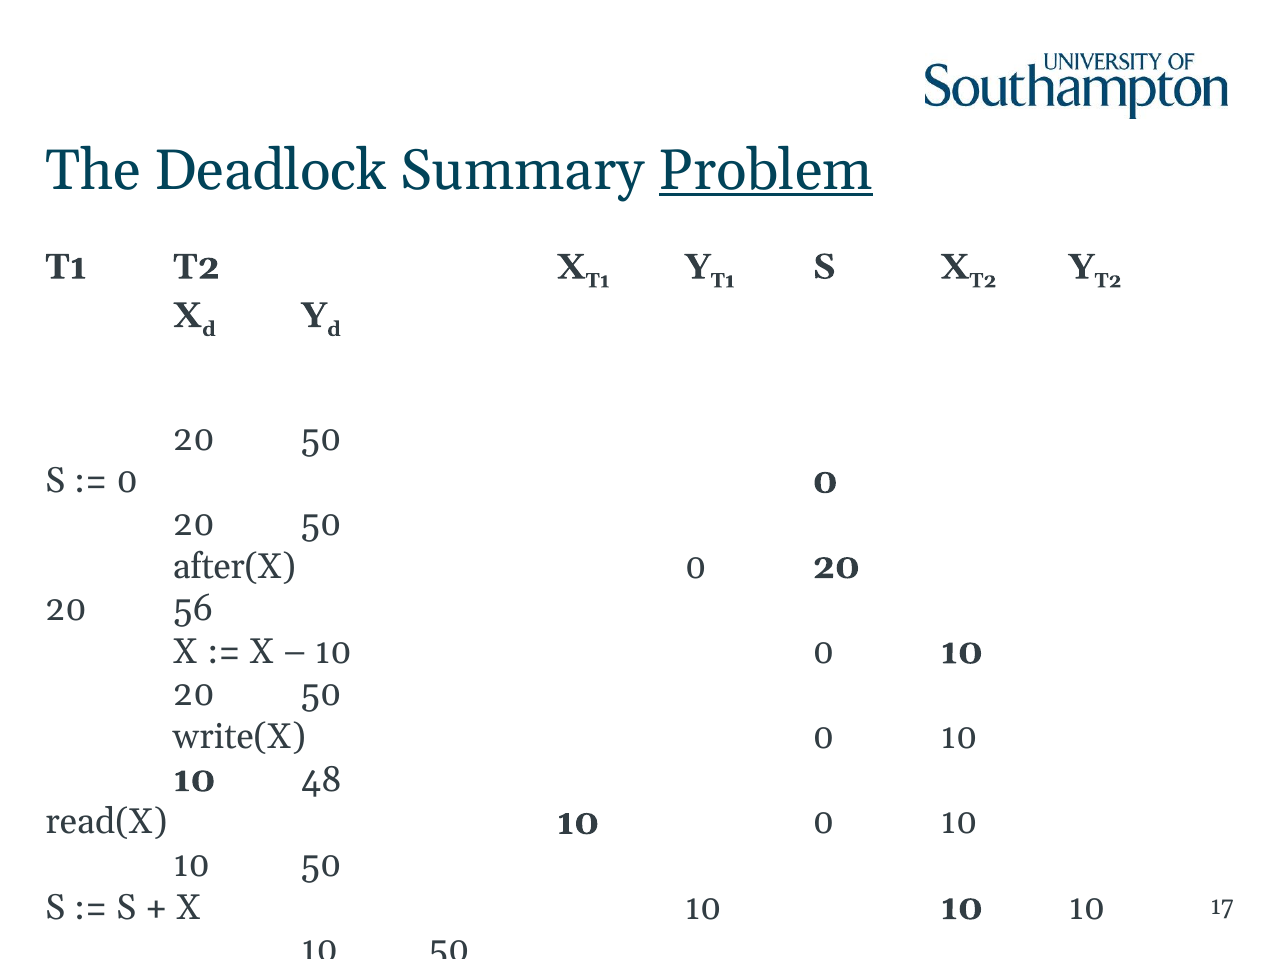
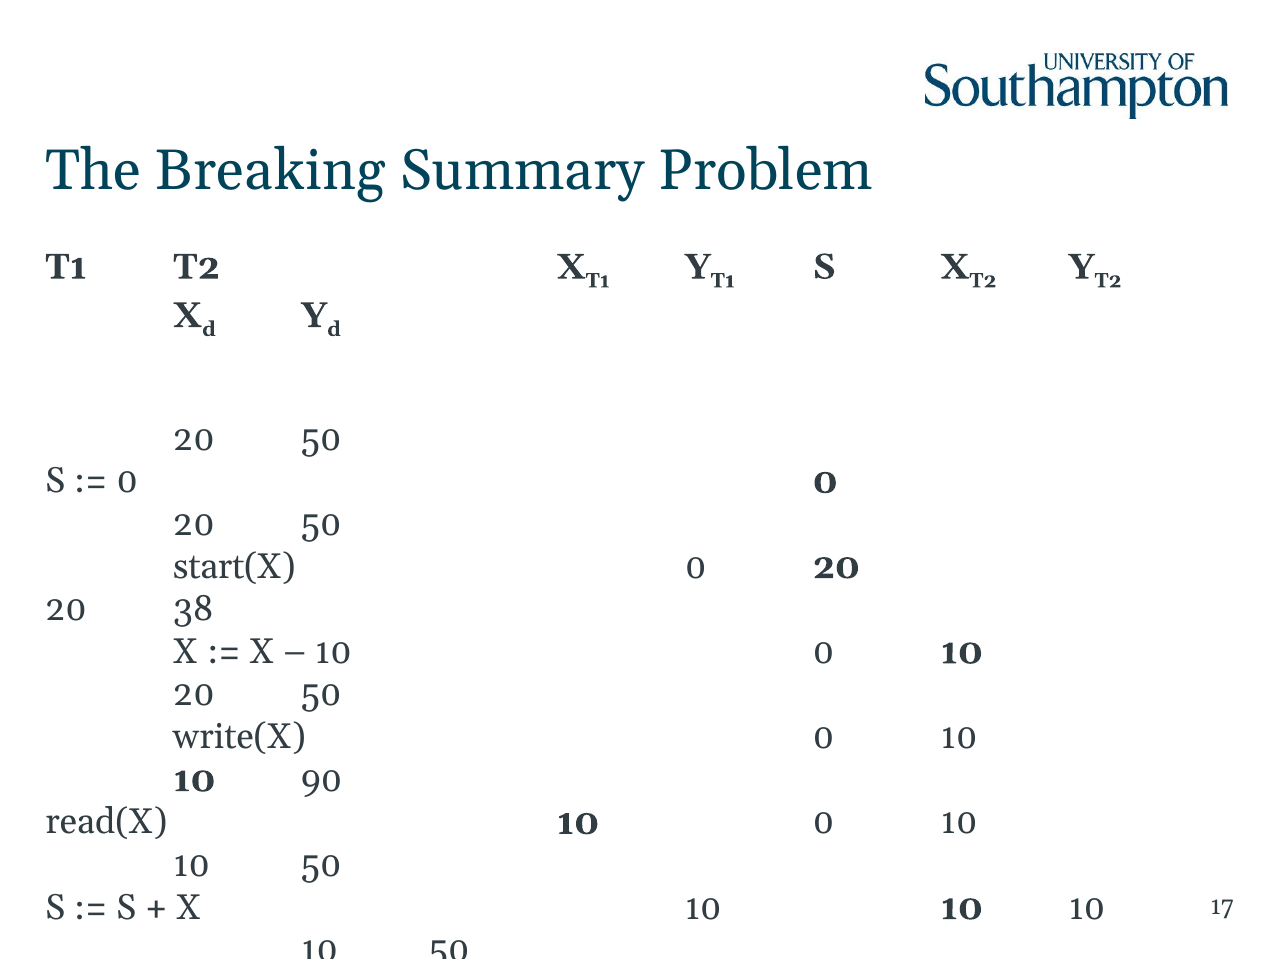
Deadlock: Deadlock -> Breaking
Problem underline: present -> none
after(X: after(X -> start(X
56: 56 -> 38
48: 48 -> 90
